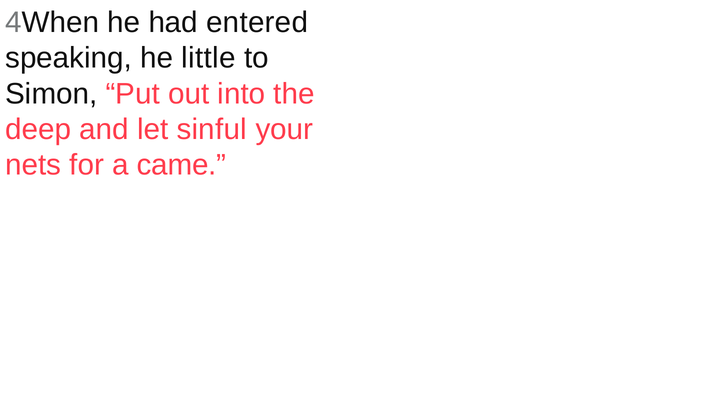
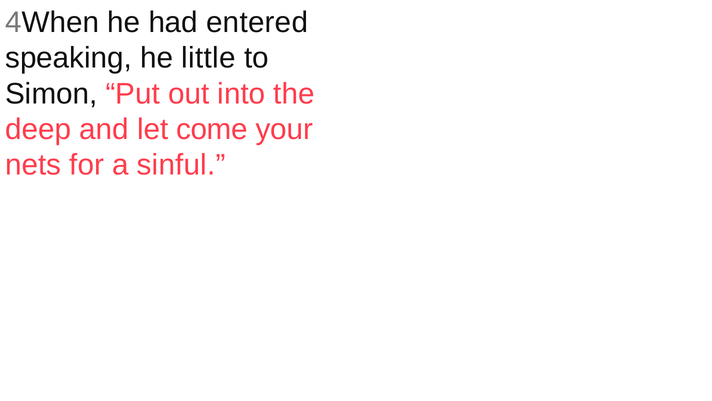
sinful: sinful -> come
came: came -> sinful
